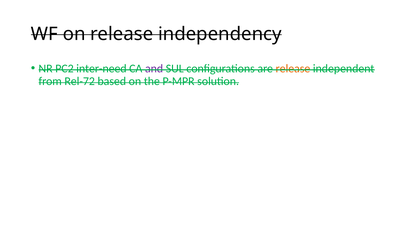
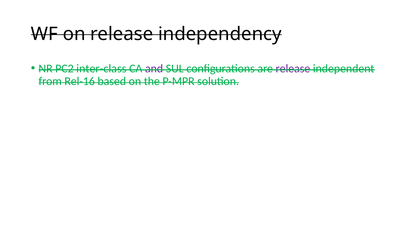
inter-need: inter-need -> inter-class
release at (293, 69) colour: orange -> purple
Rel-72: Rel-72 -> Rel-16
